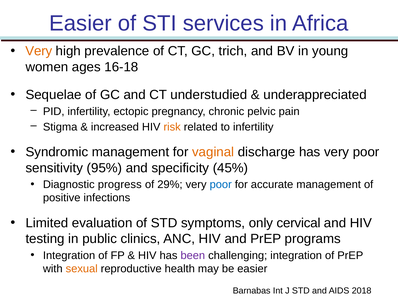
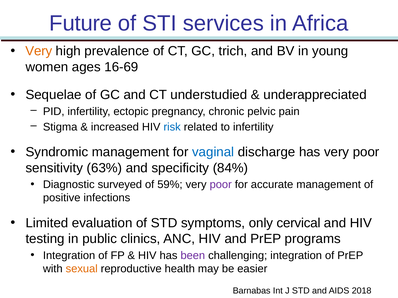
Easier at (81, 23): Easier -> Future
16-18: 16-18 -> 16-69
risk colour: orange -> blue
vaginal colour: orange -> blue
95%: 95% -> 63%
45%: 45% -> 84%
progress: progress -> surveyed
29%: 29% -> 59%
poor at (221, 185) colour: blue -> purple
